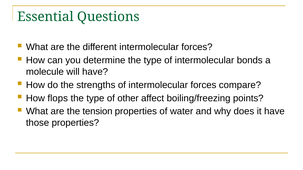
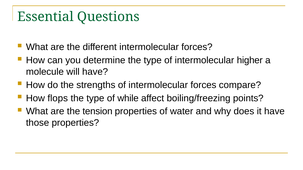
bonds: bonds -> higher
other: other -> while
